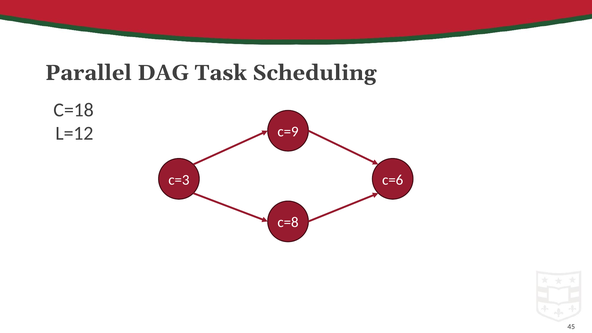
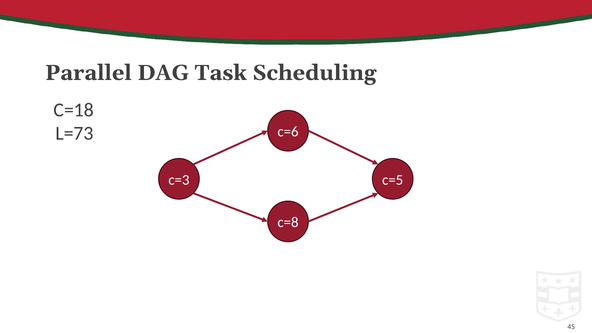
L=12: L=12 -> L=73
c=9: c=9 -> c=6
c=6: c=6 -> c=5
